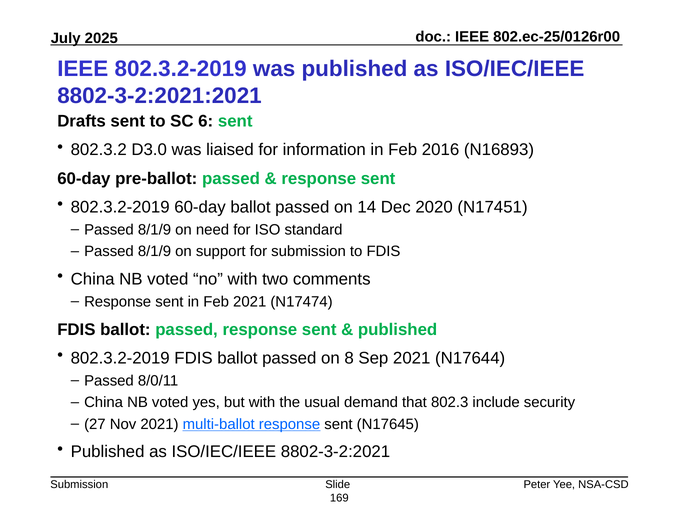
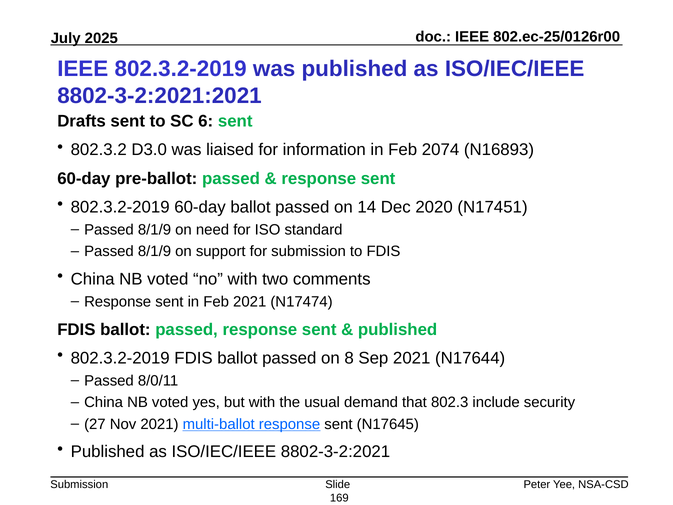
2016: 2016 -> 2074
